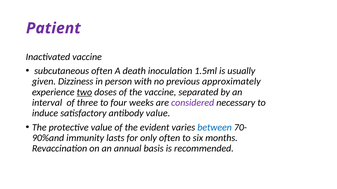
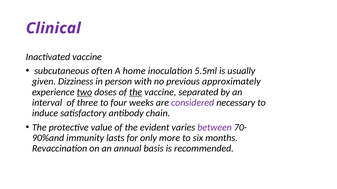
Patient: Patient -> Clinical
death: death -> home
1.5ml: 1.5ml -> 5.5ml
the at (136, 92) underline: none -> present
antibody value: value -> chain
between colour: blue -> purple
only often: often -> more
